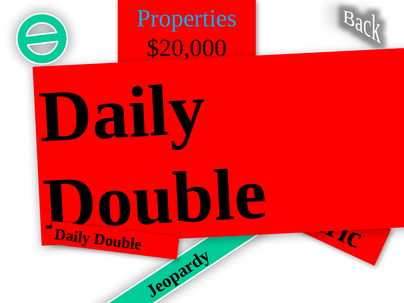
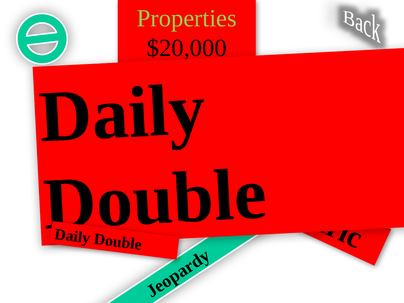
Properties colour: light blue -> light green
